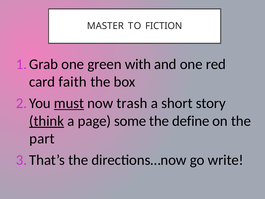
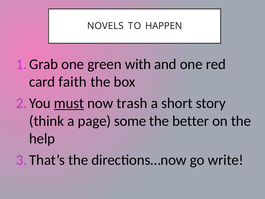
MASTER: MASTER -> NOVELS
FICTION: FICTION -> HAPPEN
think underline: present -> none
define: define -> better
part: part -> help
